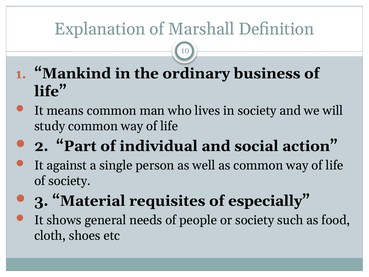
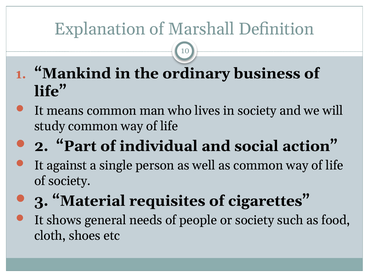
especially: especially -> cigarettes
